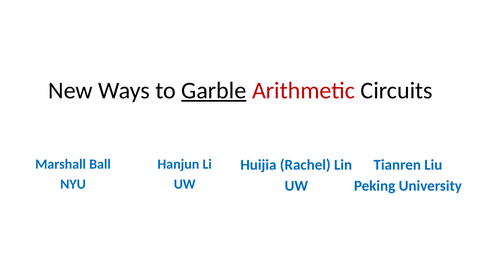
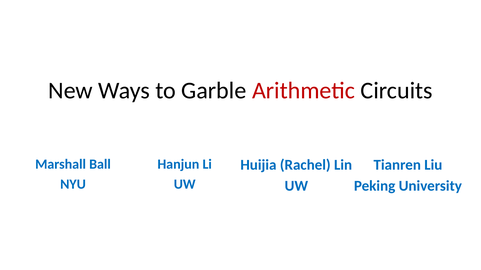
Garble underline: present -> none
